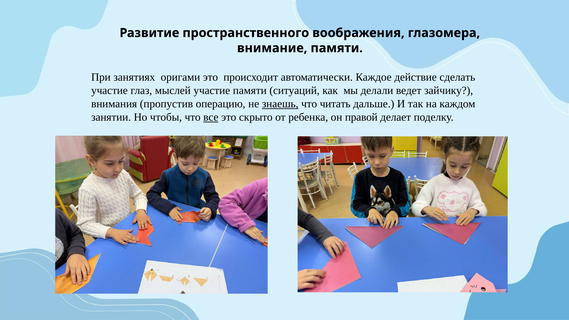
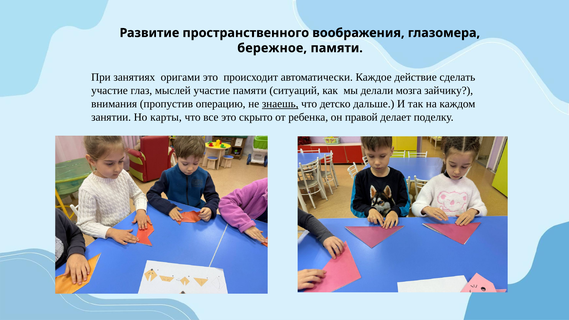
внимание: внимание -> бережное
ведет: ведет -> мозга
читать: читать -> детско
чтобы: чтобы -> карты
все underline: present -> none
